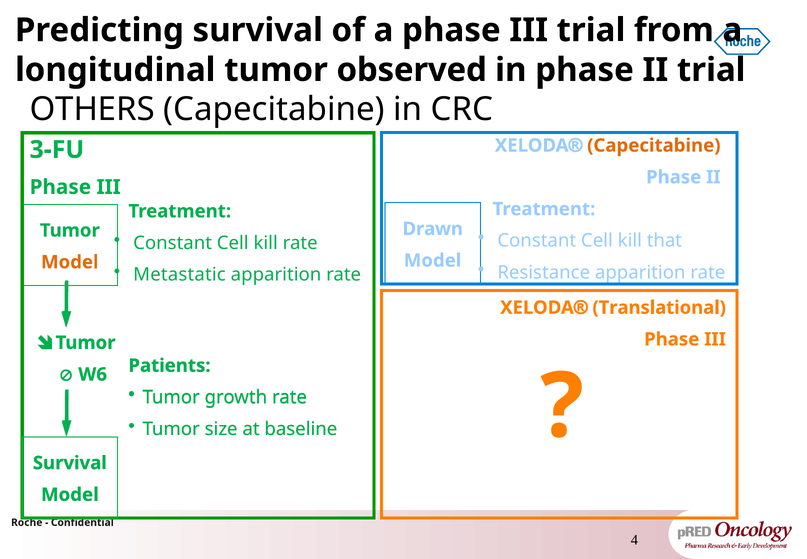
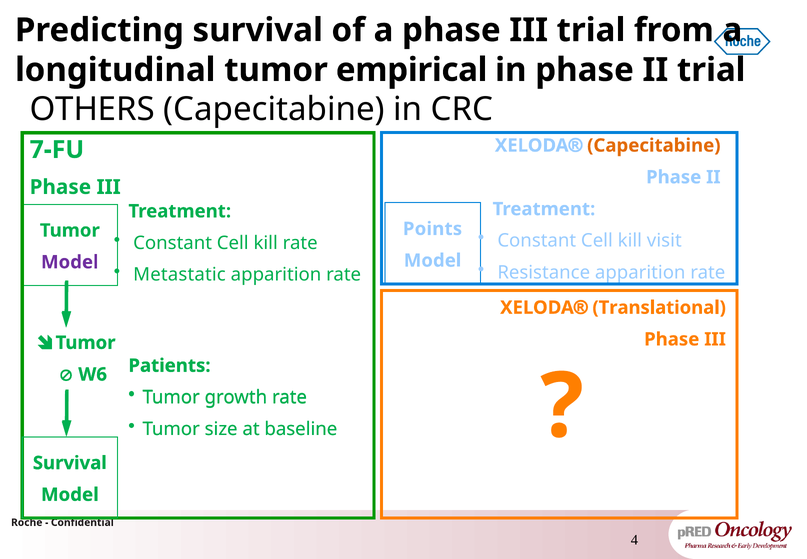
observed: observed -> empirical
3-FU: 3-FU -> 7-FU
Drawn: Drawn -> Points
that: that -> visit
Model at (70, 262) colour: orange -> purple
